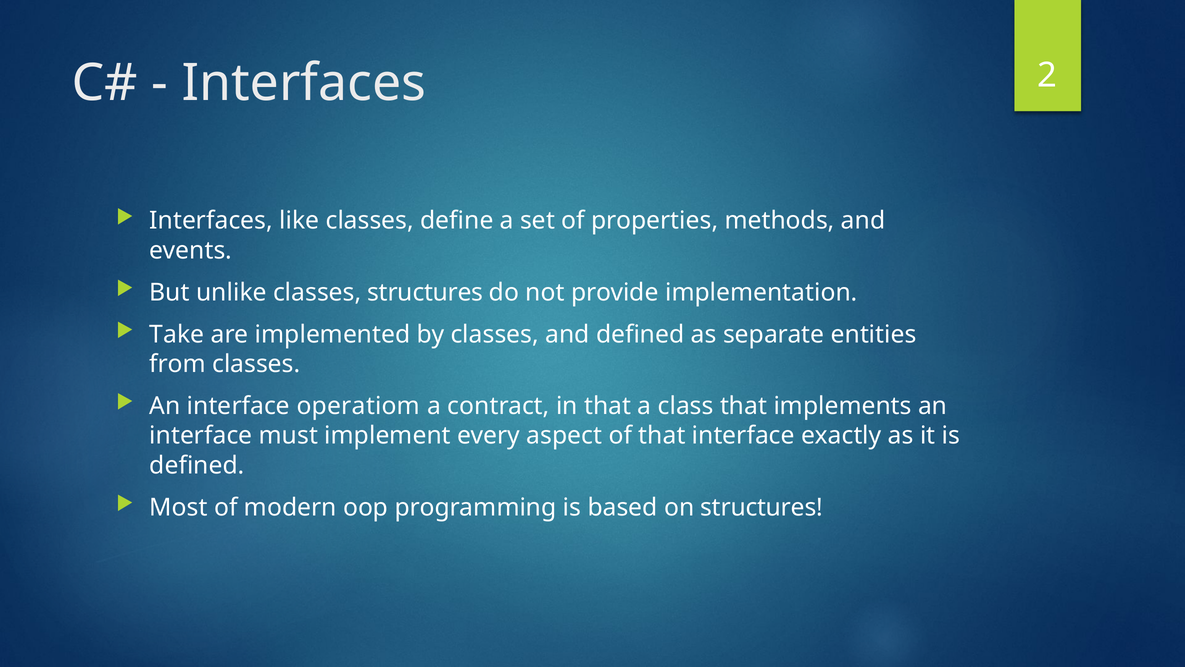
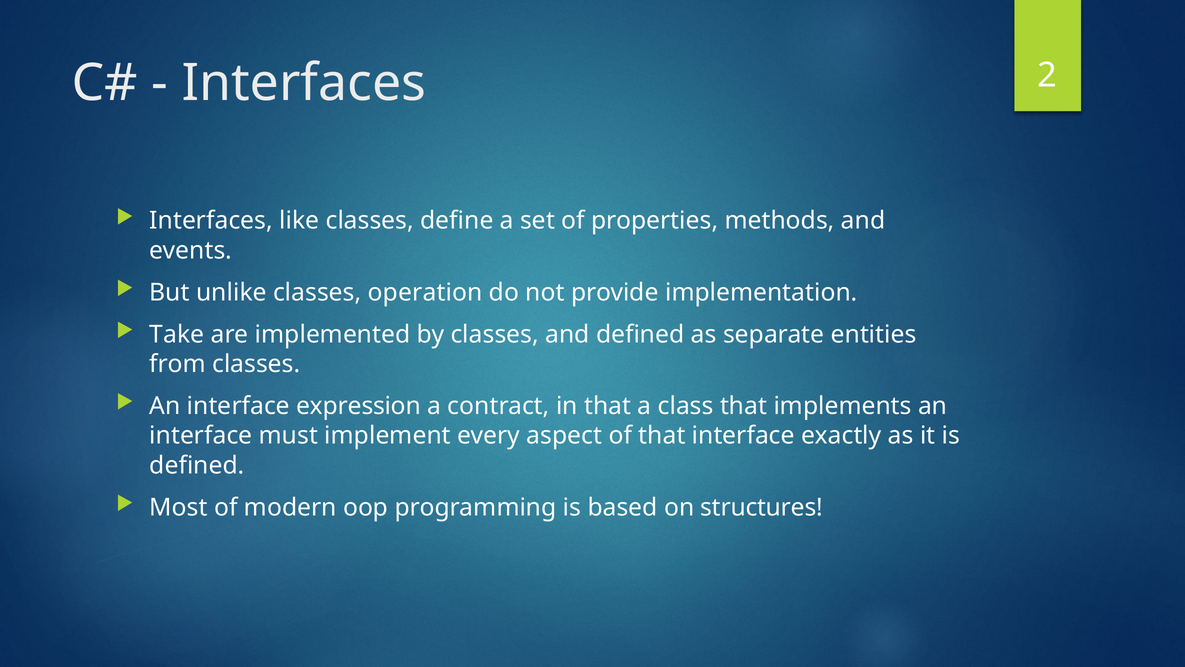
classes structures: structures -> operation
operatiom: operatiom -> expression
